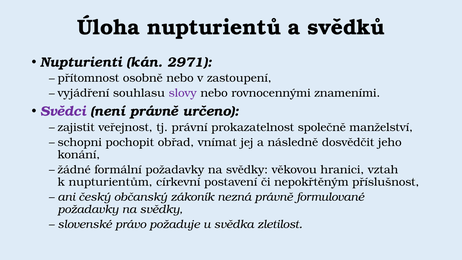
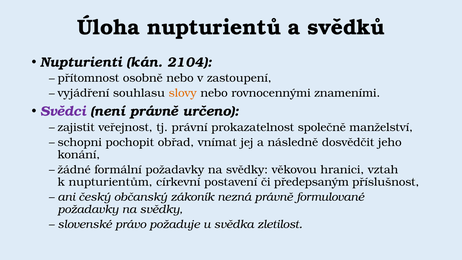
2971: 2971 -> 2104
slovy colour: purple -> orange
nepokřtěným: nepokřtěným -> předepsaným
